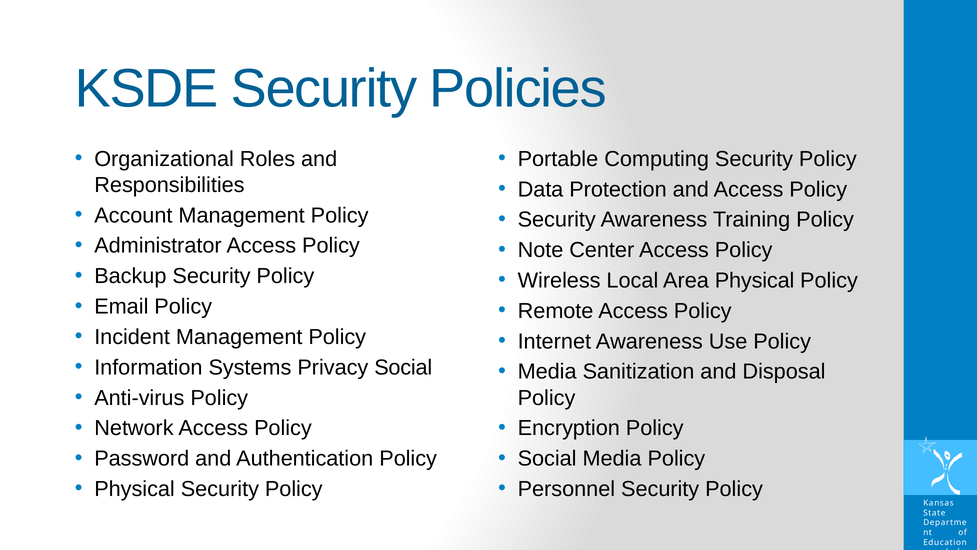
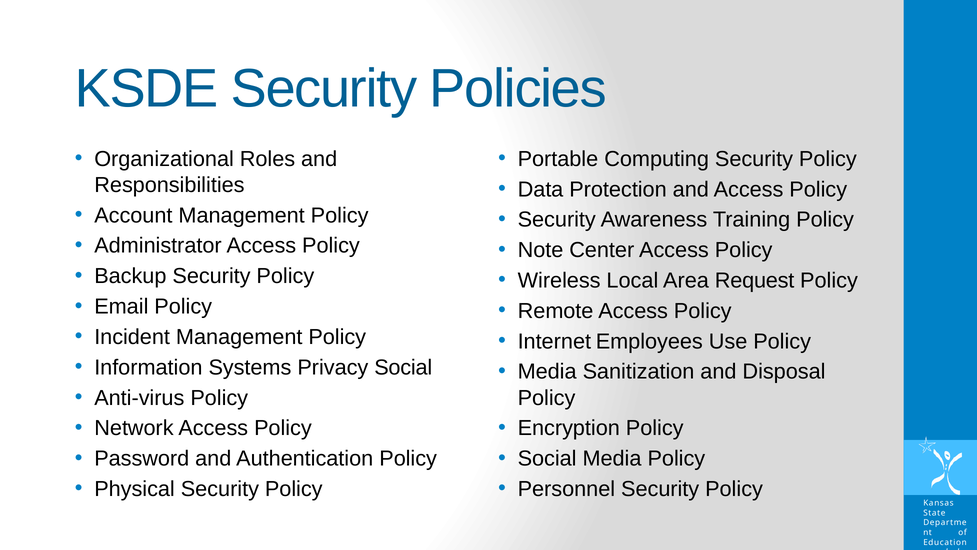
Area Physical: Physical -> Request
Internet Awareness: Awareness -> Employees
